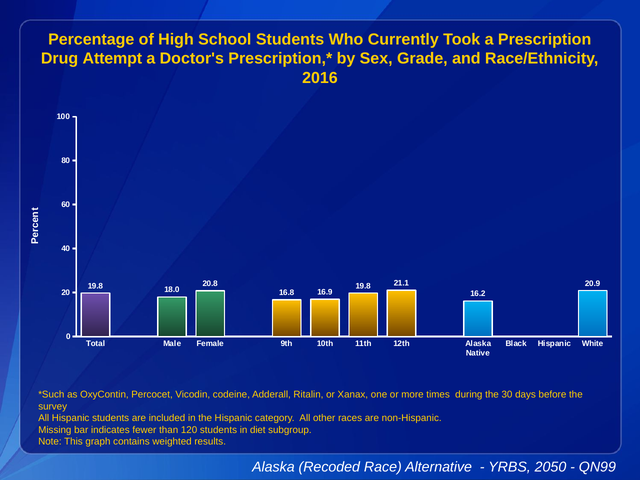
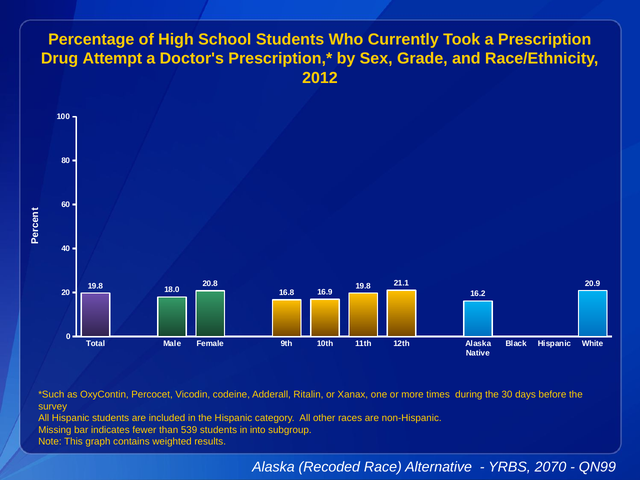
2016: 2016 -> 2012
120: 120 -> 539
diet: diet -> into
2050: 2050 -> 2070
